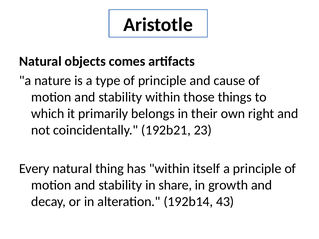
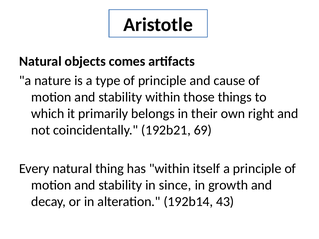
23: 23 -> 69
share: share -> since
